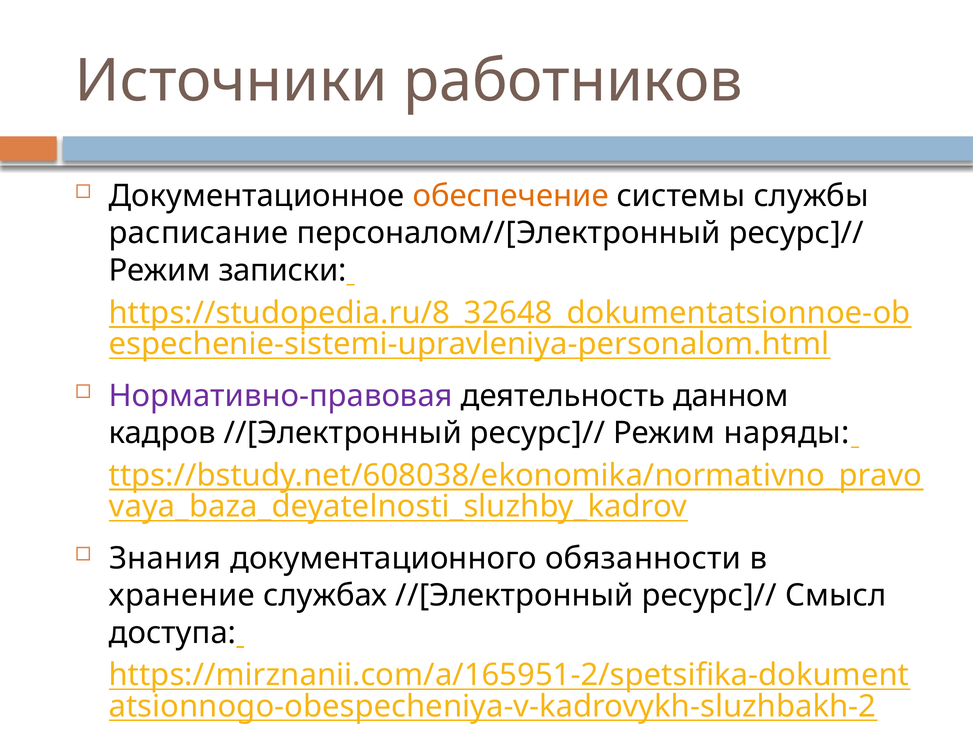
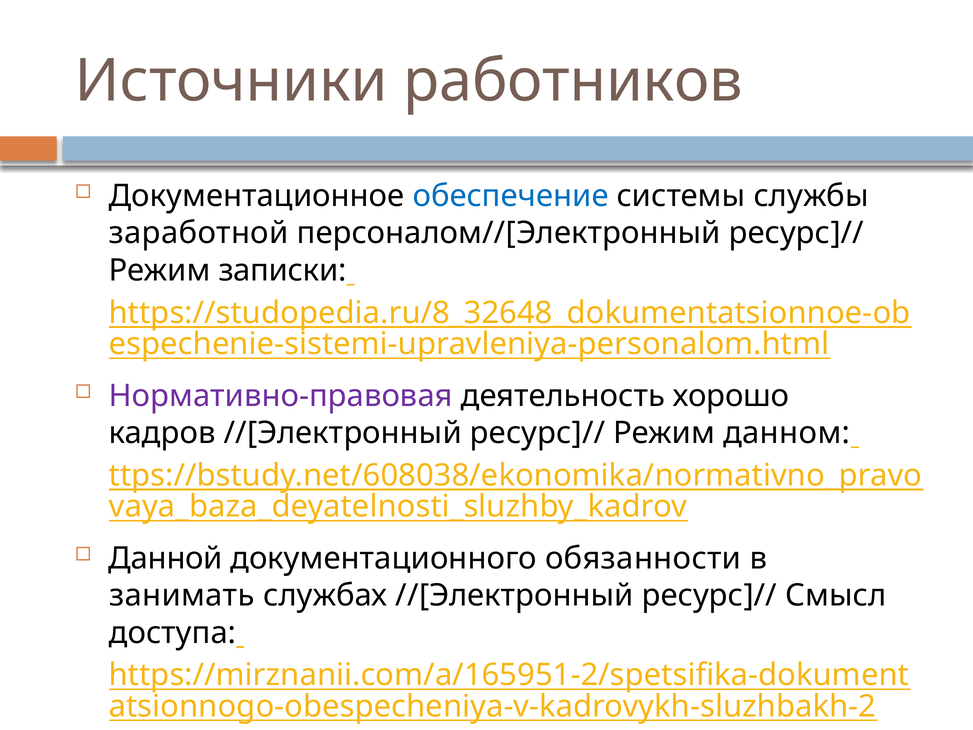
обеспечение colour: orange -> blue
расписание: расписание -> заработной
данном: данном -> хорошо
наряды: наряды -> данном
Знания: Знания -> Данной
хранение: хранение -> занимать
